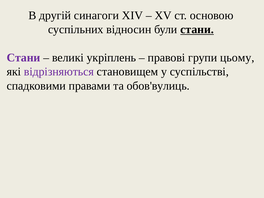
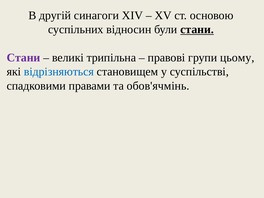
укріплень: укріплень -> трипільна
відрізняються colour: purple -> blue
обов'вулиць: обов'вулиць -> обов'ячмінь
